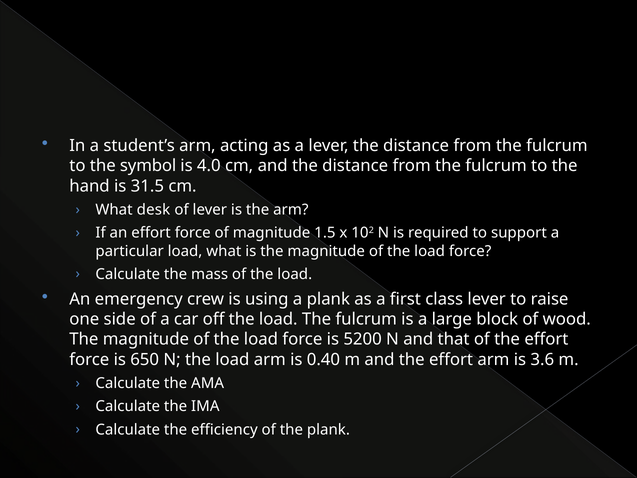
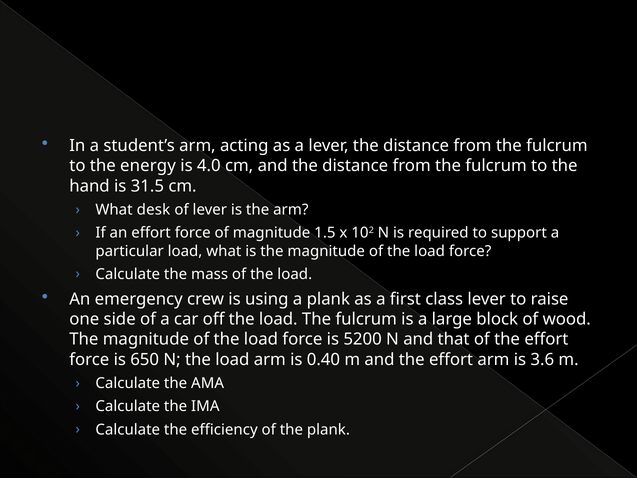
symbol: symbol -> energy
